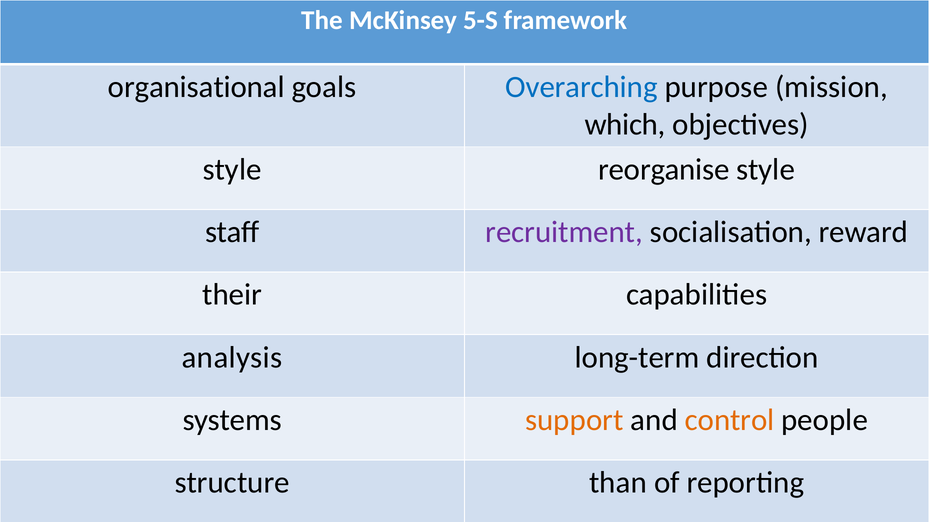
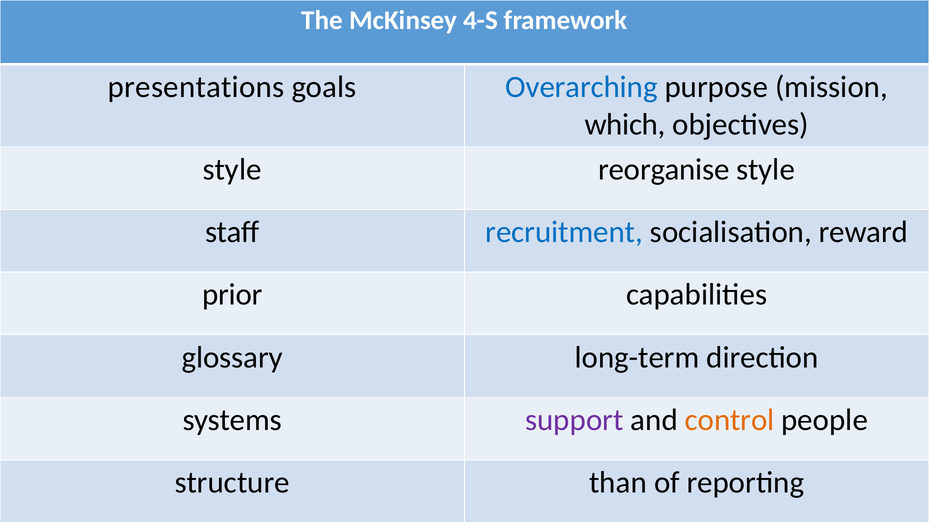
5-S: 5-S -> 4-S
organisational: organisational -> presentations
recruitment colour: purple -> blue
their: their -> prior
analysis: analysis -> glossary
support colour: orange -> purple
